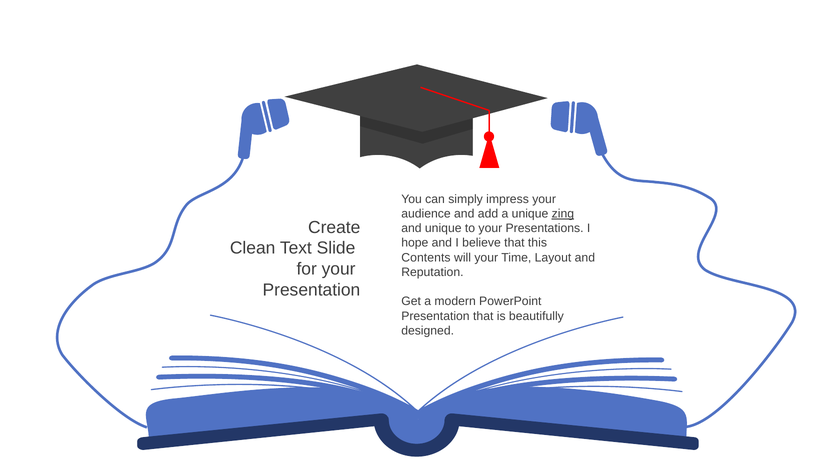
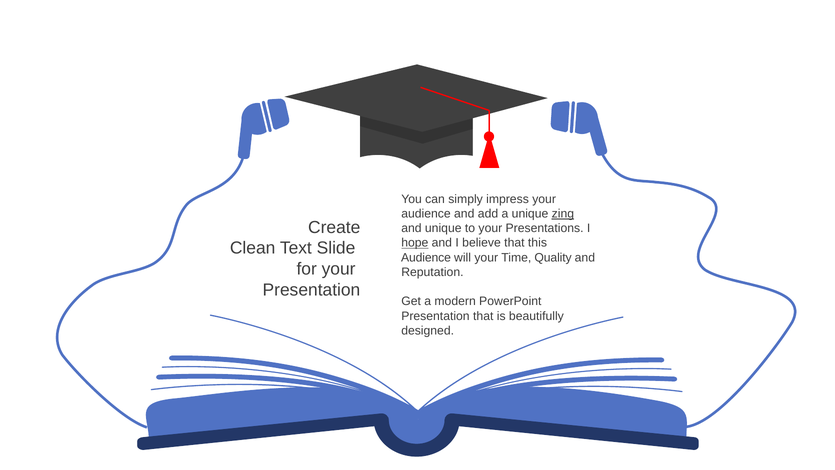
hope underline: none -> present
Contents at (426, 257): Contents -> Audience
Layout: Layout -> Quality
